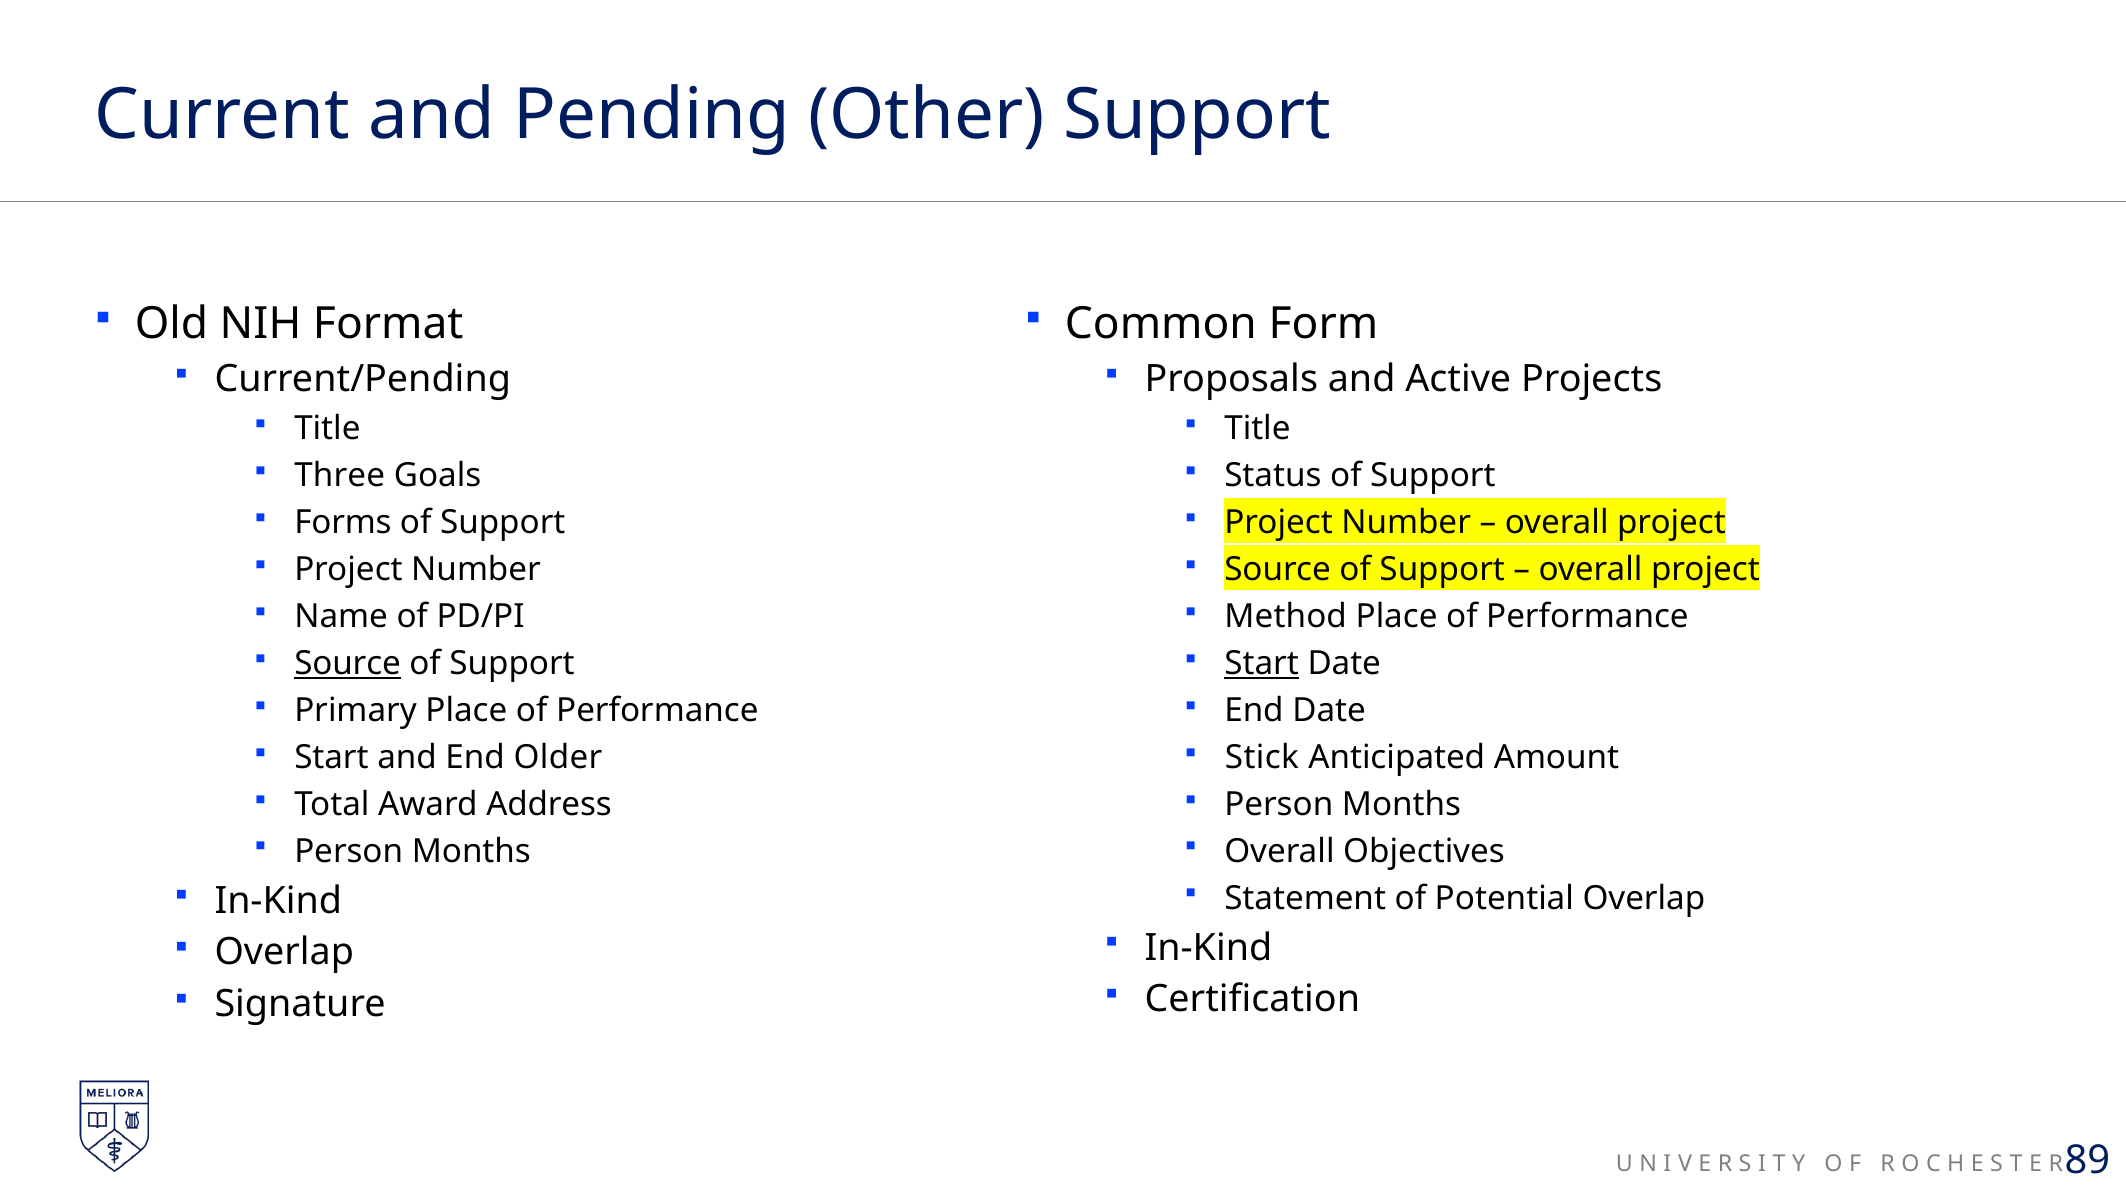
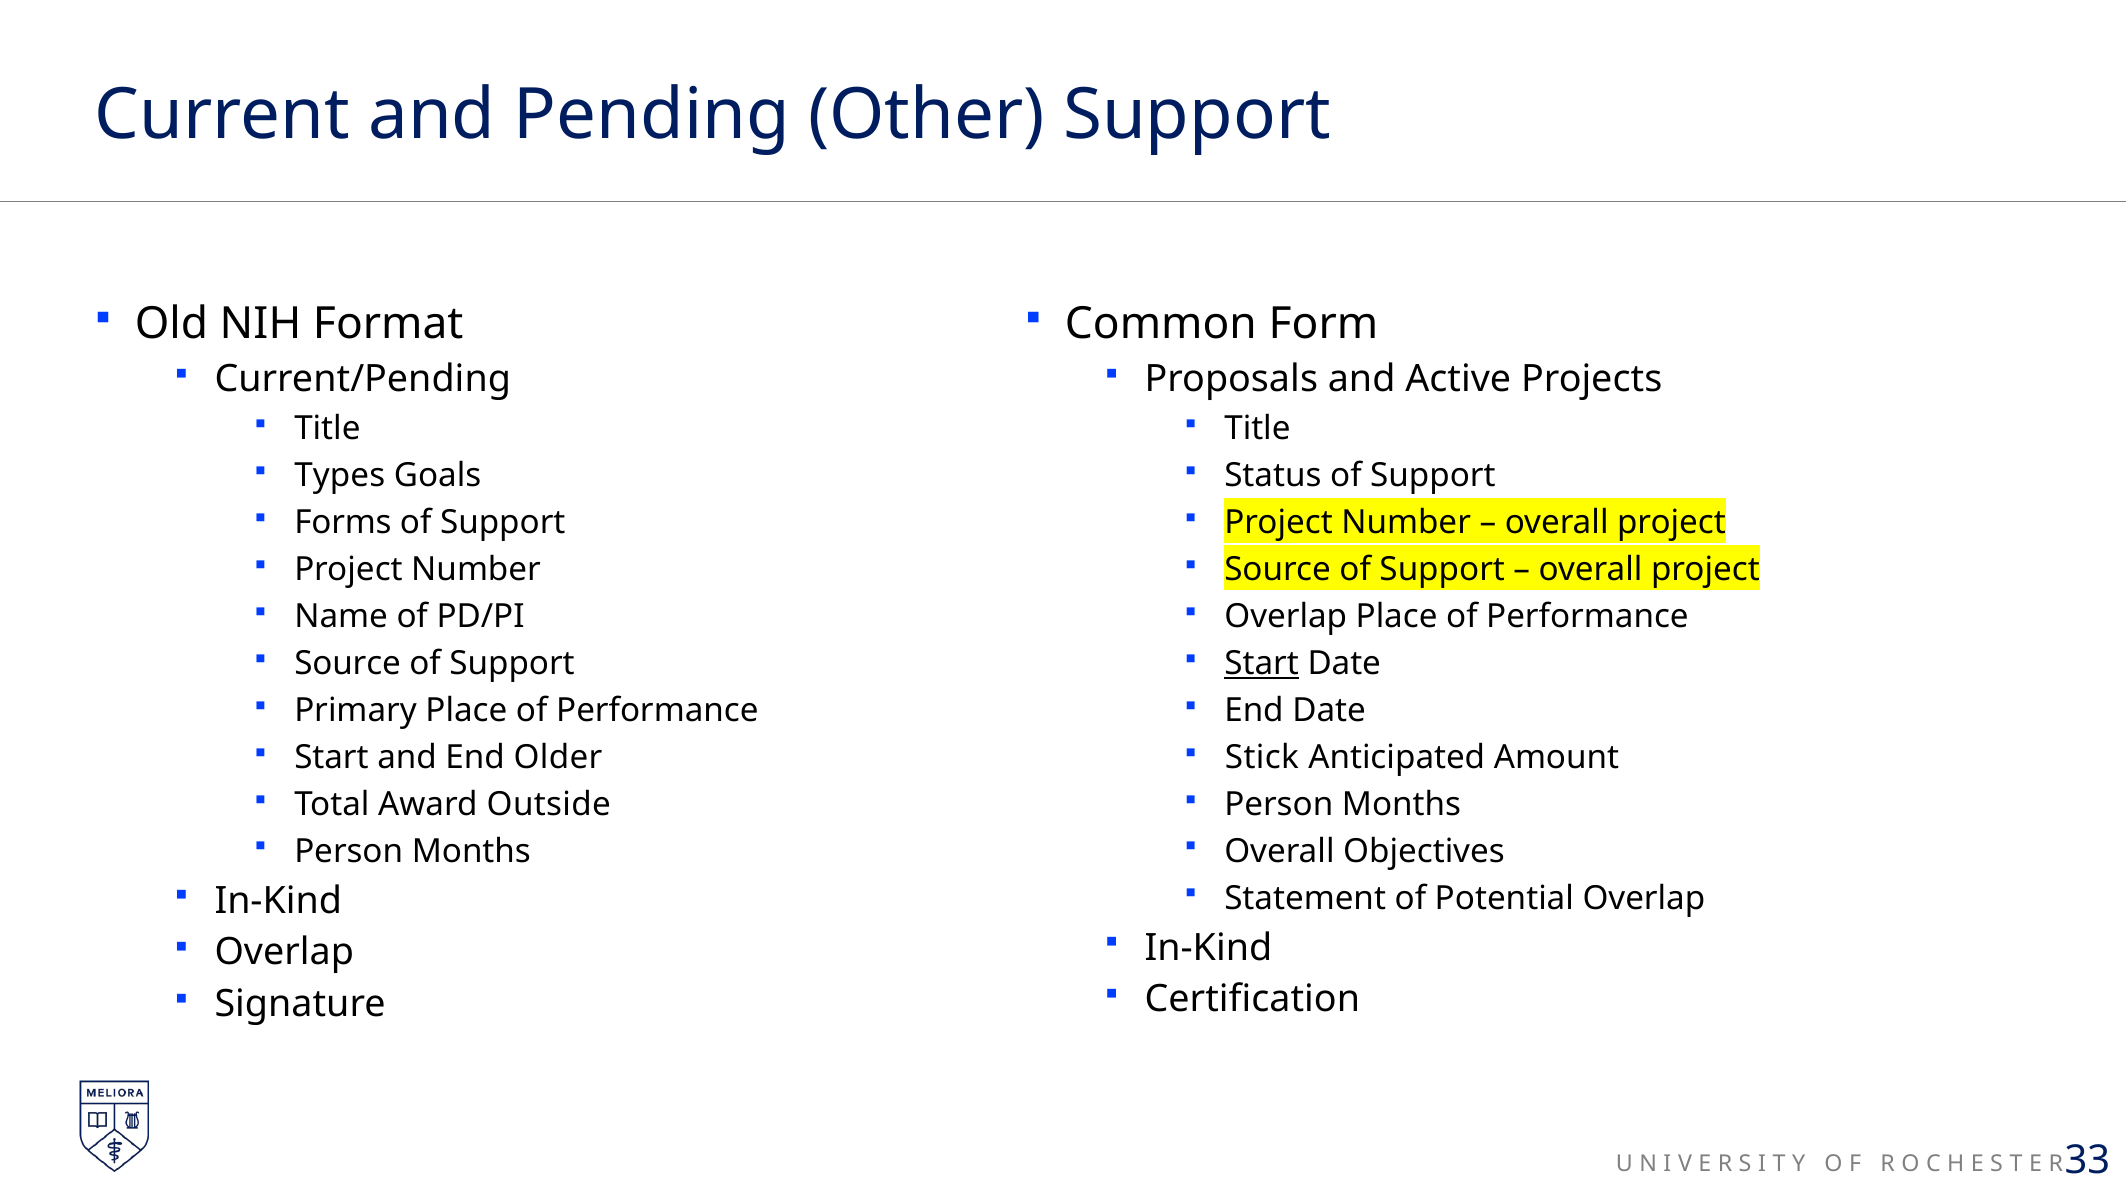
Three: Three -> Types
Method at (1286, 616): Method -> Overlap
Source at (348, 663) underline: present -> none
Address: Address -> Outside
89: 89 -> 33
